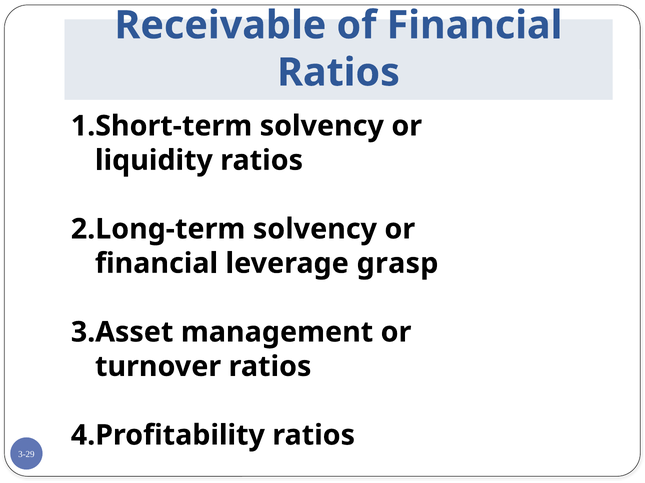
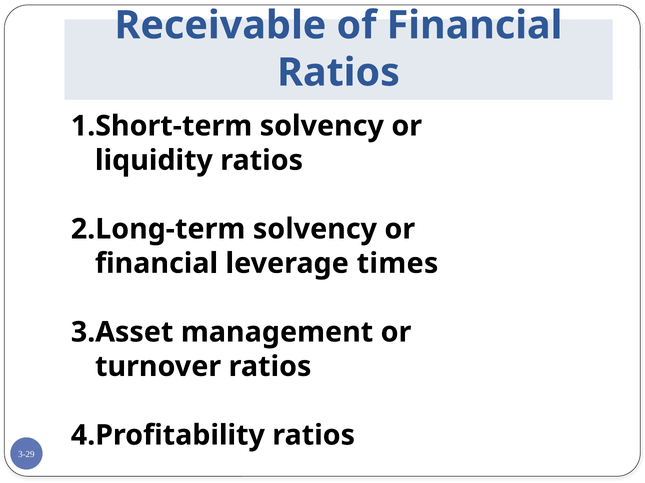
grasp: grasp -> times
